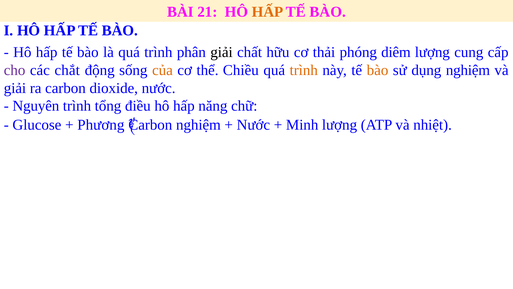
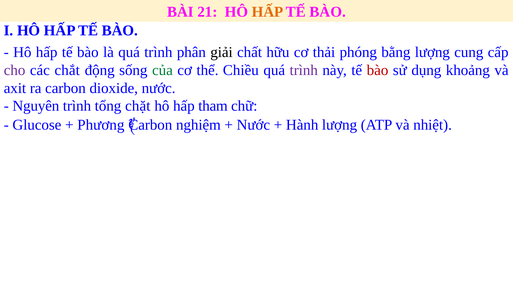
diêm: diêm -> bằng
của colour: orange -> green
trình at (304, 70) colour: orange -> purple
bào at (378, 70) colour: orange -> red
dụng nghiệm: nghiệm -> khoảng
giải at (15, 88): giải -> axit
điều: điều -> chặt
năng: năng -> tham
Minh: Minh -> Hành
